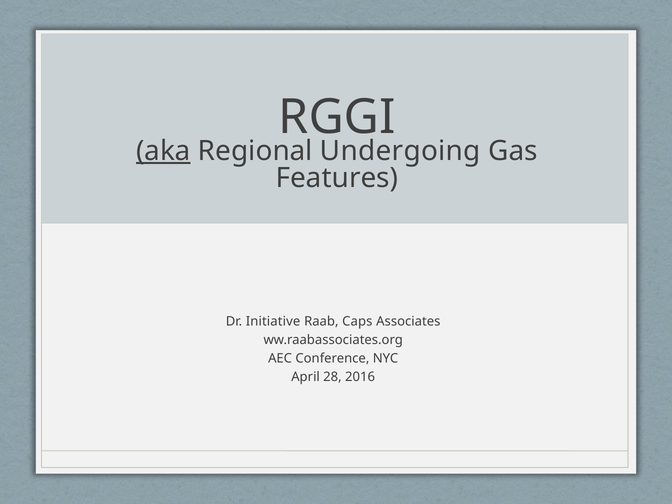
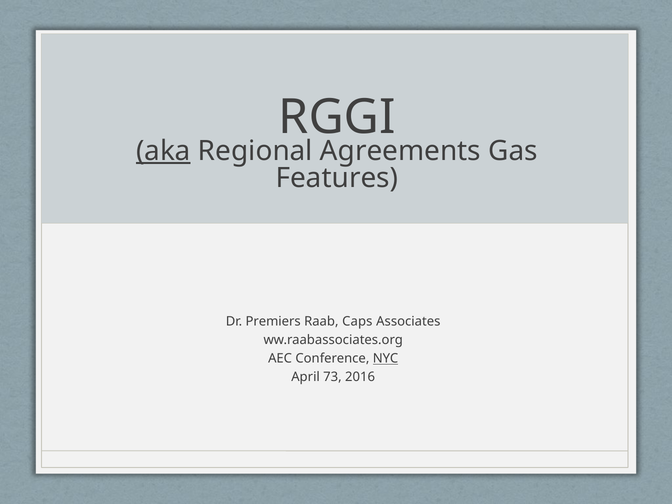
Undergoing: Undergoing -> Agreements
Initiative: Initiative -> Premiers
NYC underline: none -> present
28: 28 -> 73
